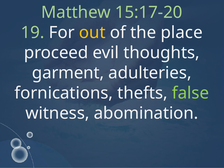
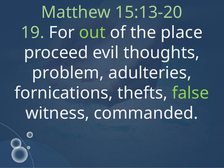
15:17-20: 15:17-20 -> 15:13-20
out colour: yellow -> light green
garment: garment -> problem
abomination: abomination -> commanded
